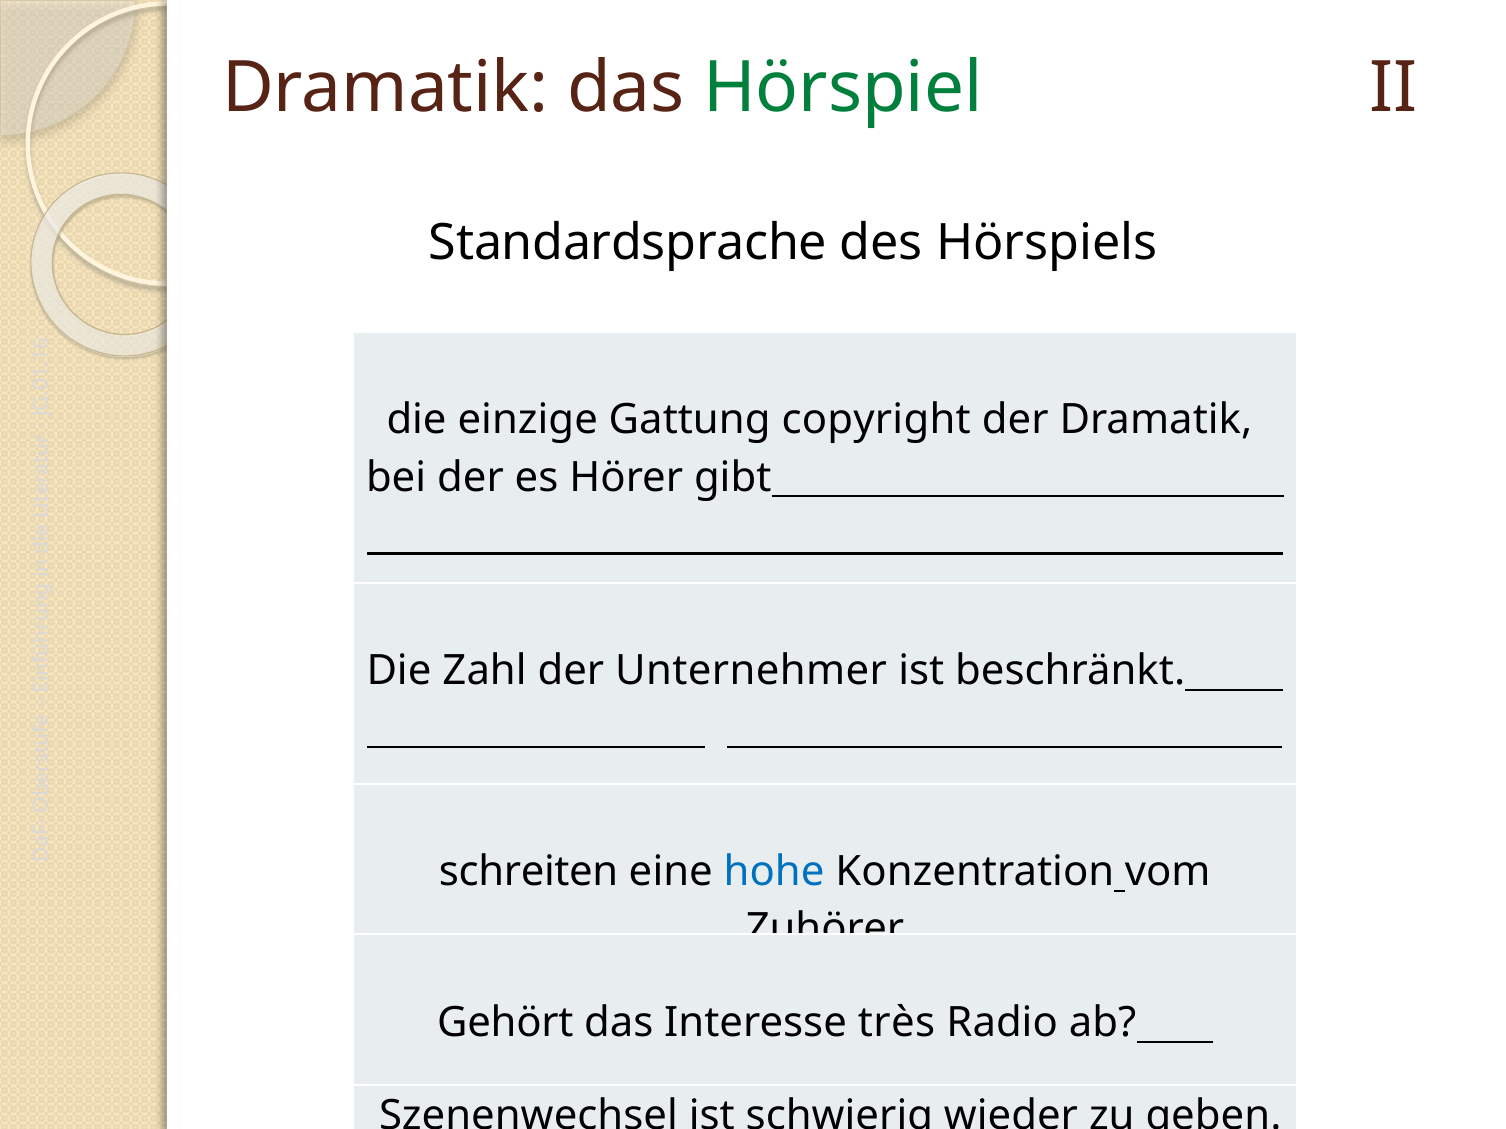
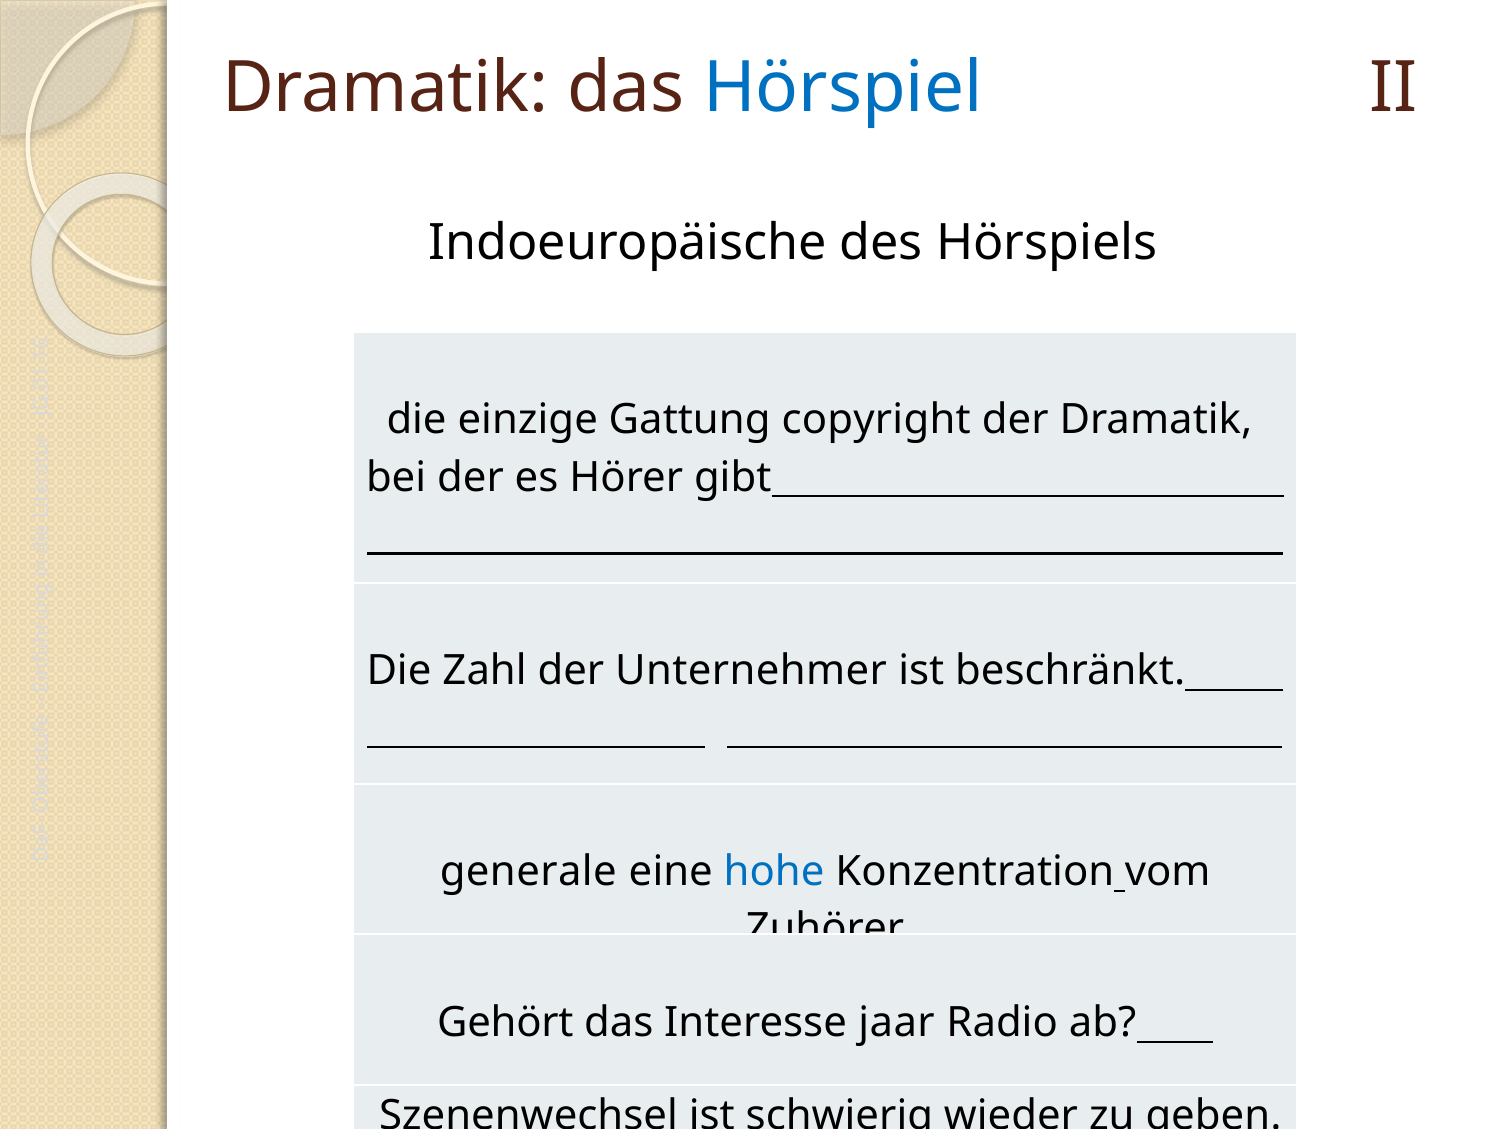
Hörspiel colour: green -> blue
Standardsprache: Standardsprache -> Indoeuropäische
schreiten: schreiten -> generale
très: très -> jaar
